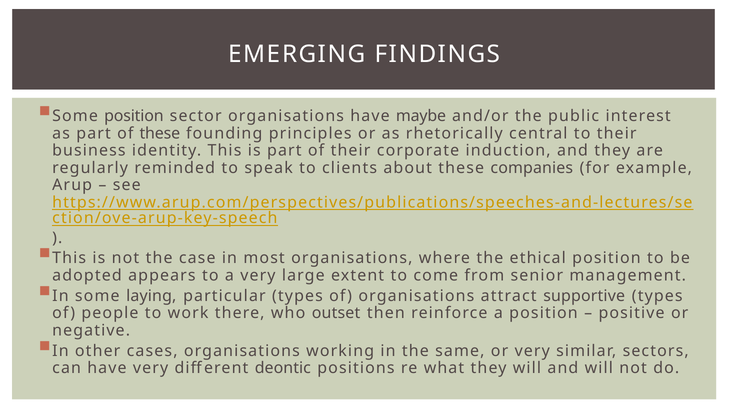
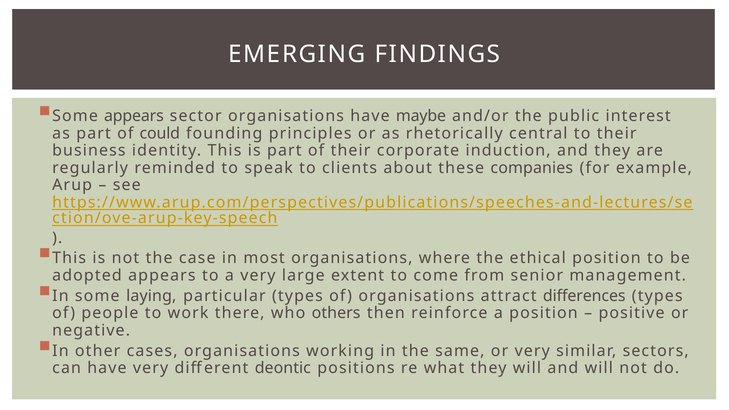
Some position: position -> appears
of these: these -> could
supportive: supportive -> differences
outset: outset -> others
